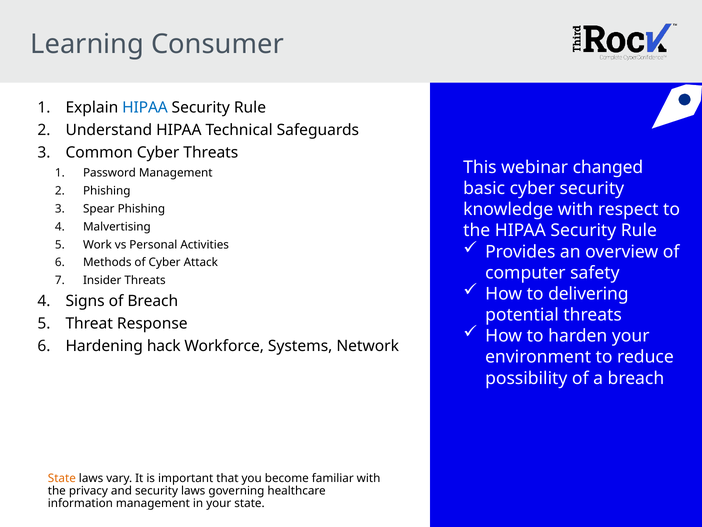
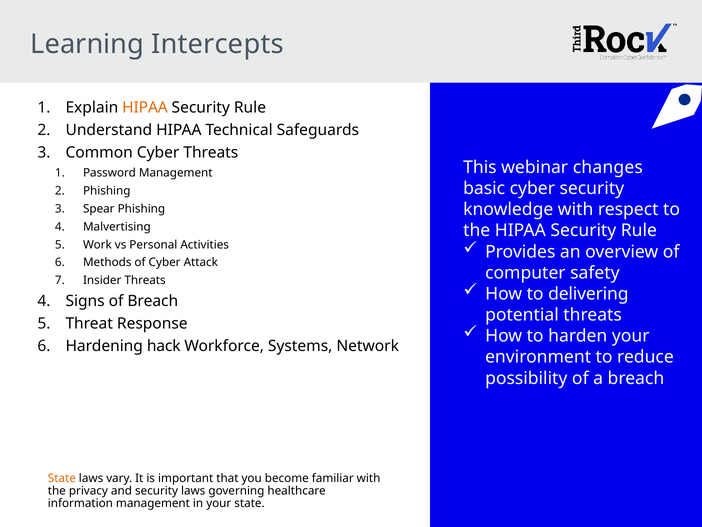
Consumer: Consumer -> Intercepts
HIPAA at (145, 108) colour: blue -> orange
changed: changed -> changes
